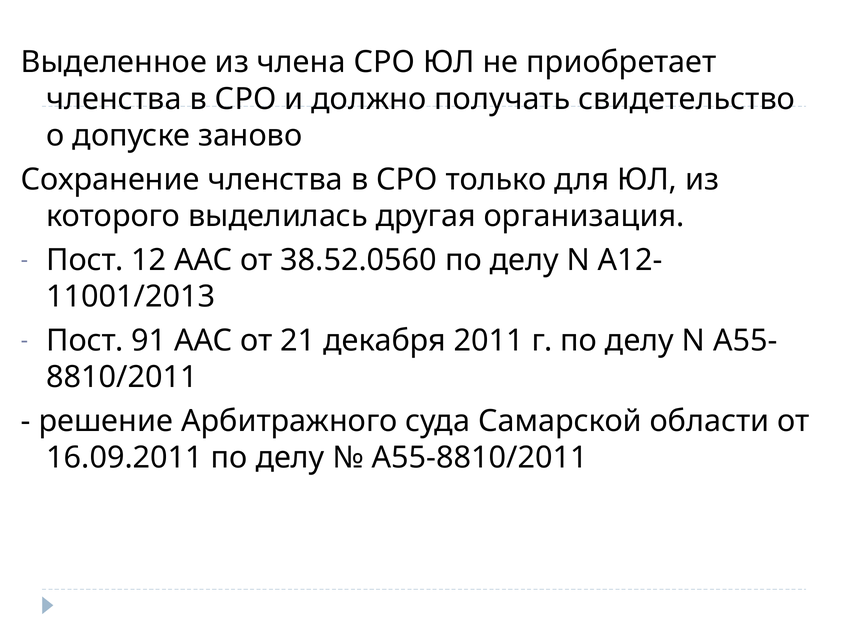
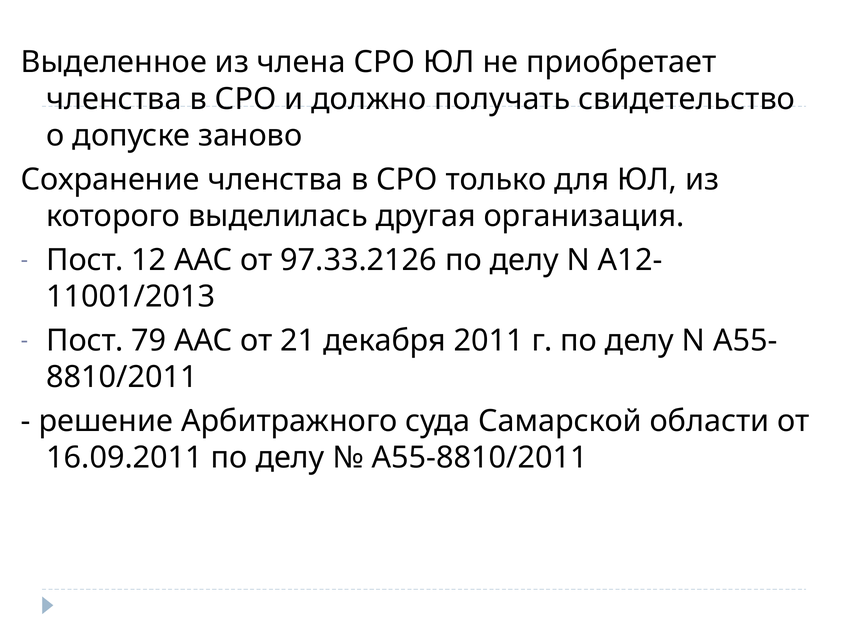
38.52.0560: 38.52.0560 -> 97.33.2126
91: 91 -> 79
